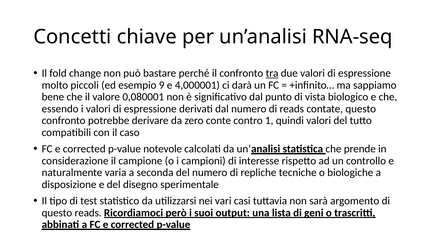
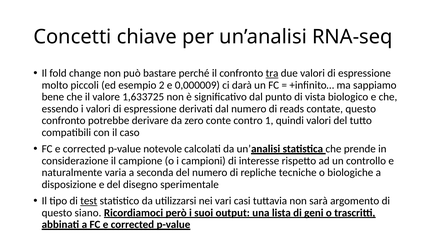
9: 9 -> 2
4,000001: 4,000001 -> 0,000009
0,080001: 0,080001 -> 1,633725
test underline: none -> present
questo reads: reads -> siano
